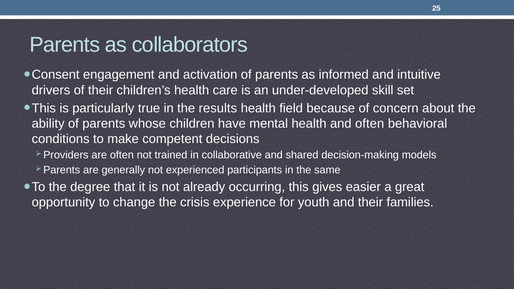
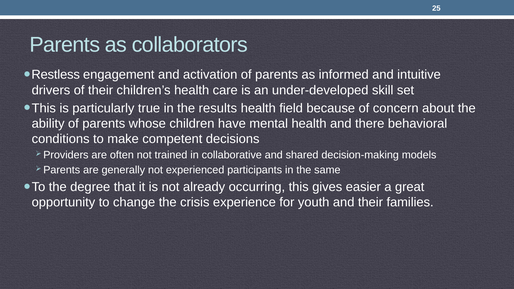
Consent: Consent -> Restless
and often: often -> there
